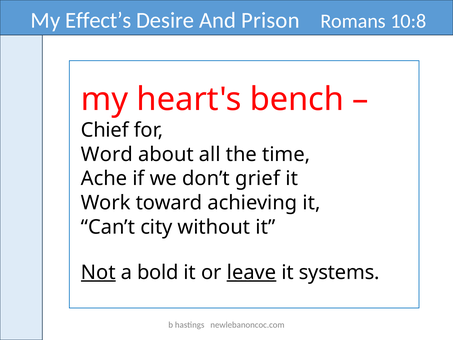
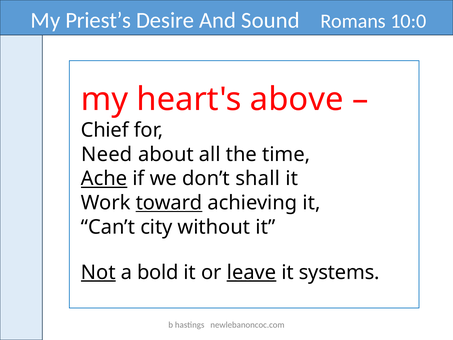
Effect’s: Effect’s -> Priest’s
Prison: Prison -> Sound
10:8: 10:8 -> 10:0
bench: bench -> above
Word: Word -> Need
Ache underline: none -> present
grief: grief -> shall
toward underline: none -> present
